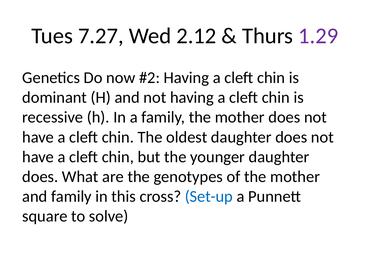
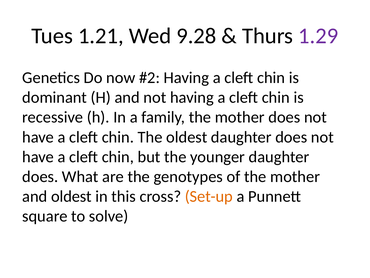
7.27: 7.27 -> 1.21
2.12: 2.12 -> 9.28
and family: family -> oldest
Set-up colour: blue -> orange
